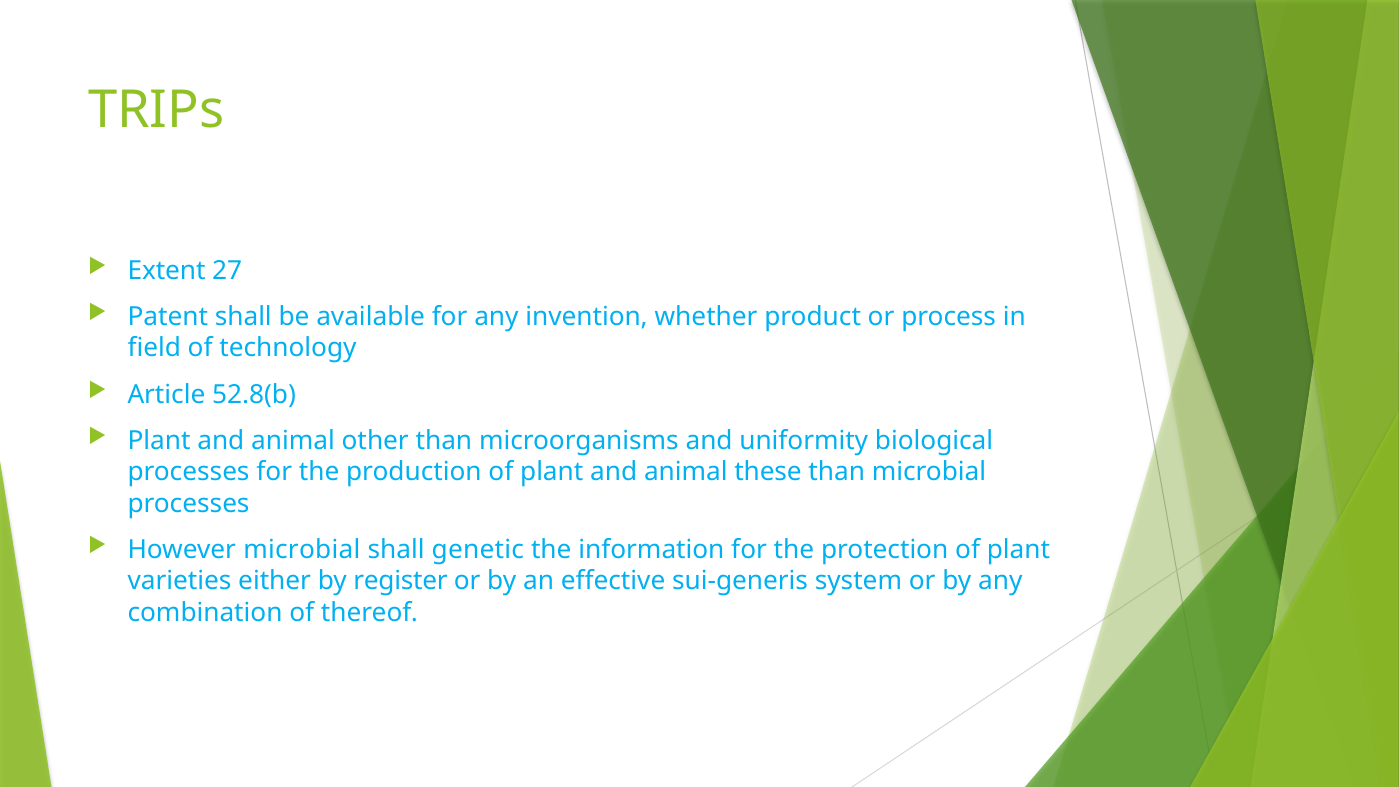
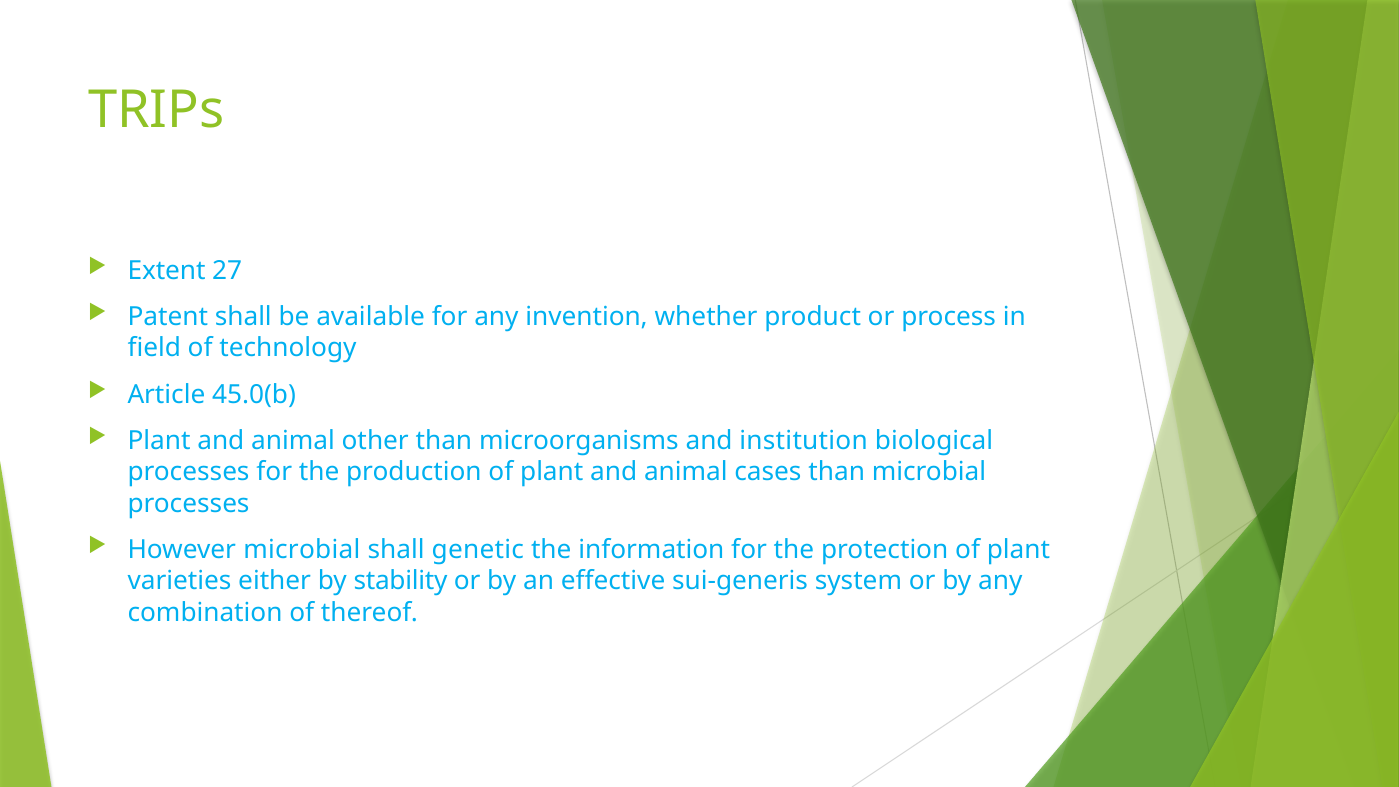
52.8(b: 52.8(b -> 45.0(b
uniformity: uniformity -> institution
these: these -> cases
register: register -> stability
